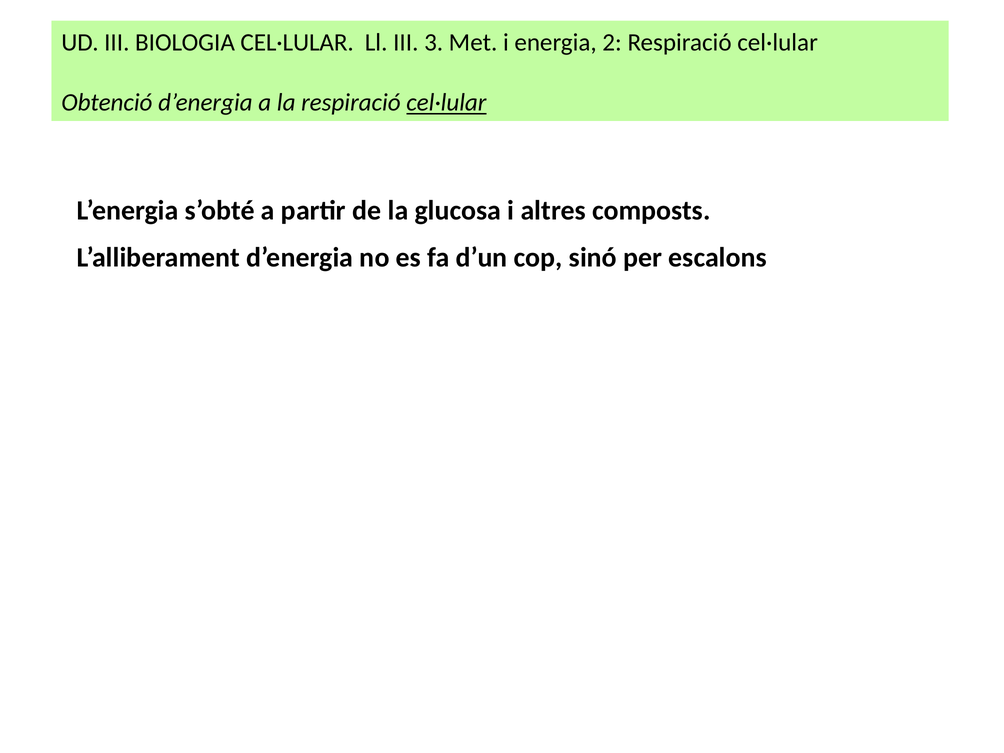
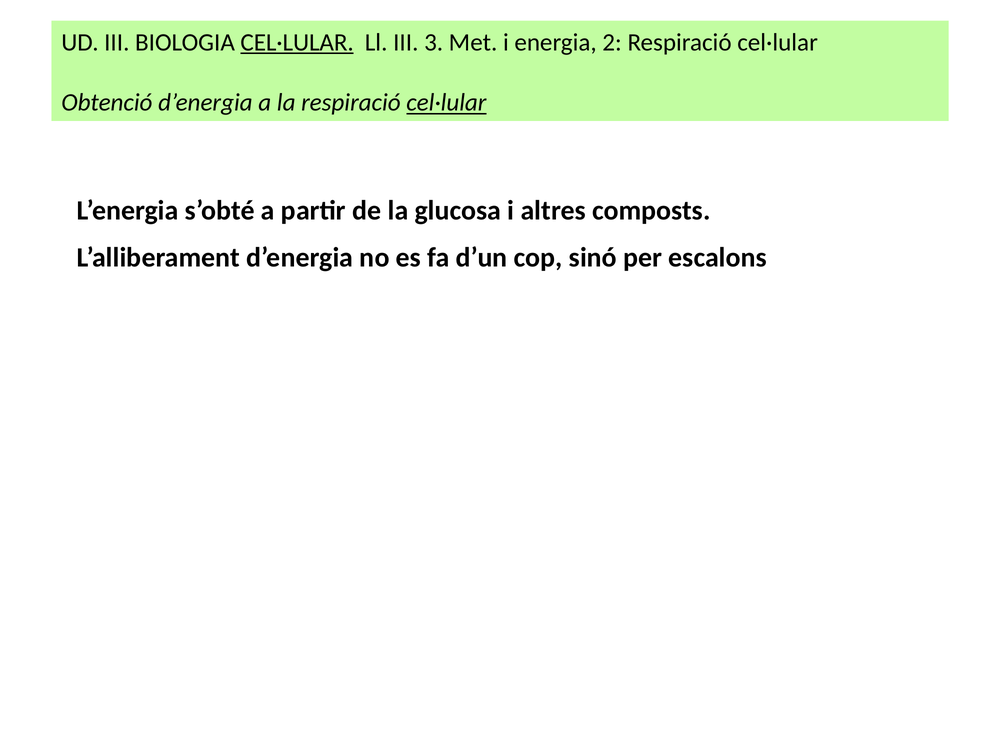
CEL·LULAR at (297, 42) underline: none -> present
